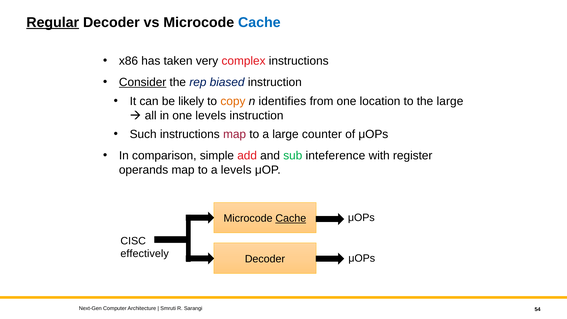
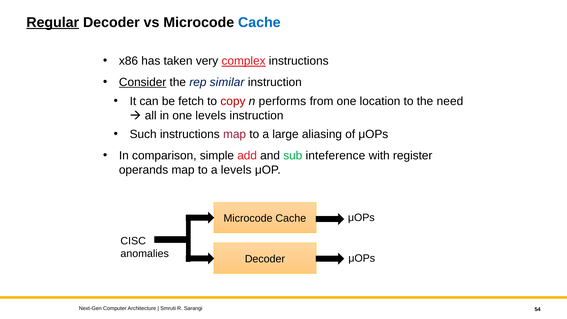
complex underline: none -> present
biased: biased -> similar
likely: likely -> fetch
copy colour: orange -> red
identifies: identifies -> performs
the large: large -> need
counter: counter -> aliasing
Cache at (291, 218) underline: present -> none
effectively: effectively -> anomalies
